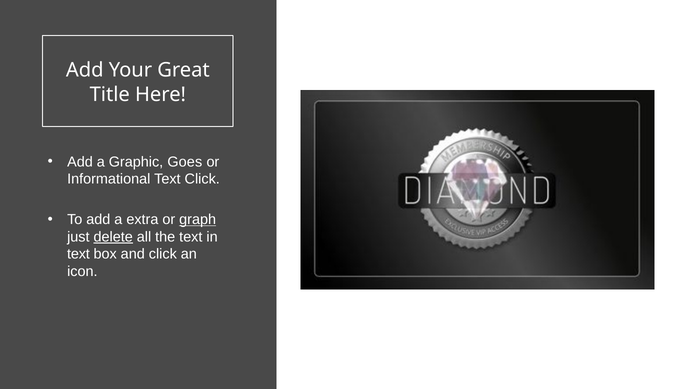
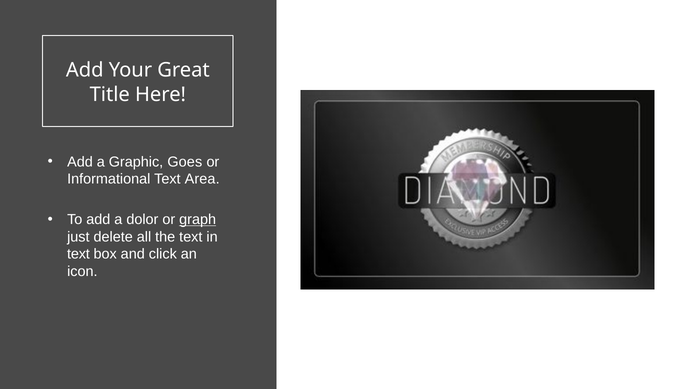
Text Click: Click -> Area
extra: extra -> dolor
delete underline: present -> none
